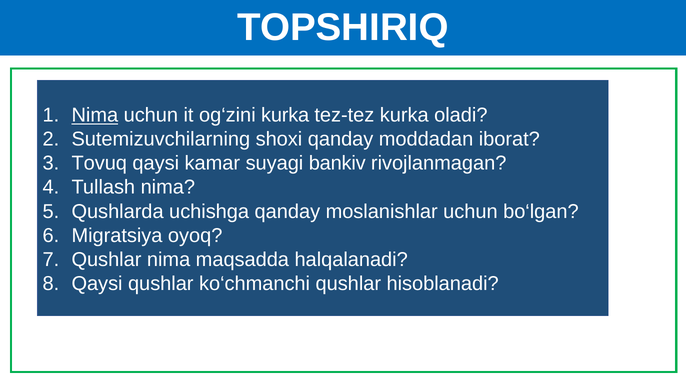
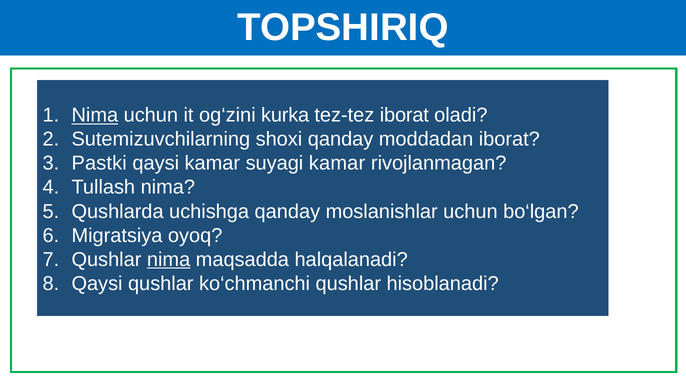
tez-tez kurka: kurka -> iborat
Tovuq: Tovuq -> Pastki
suyagi bankiv: bankiv -> kamar
nima at (169, 259) underline: none -> present
